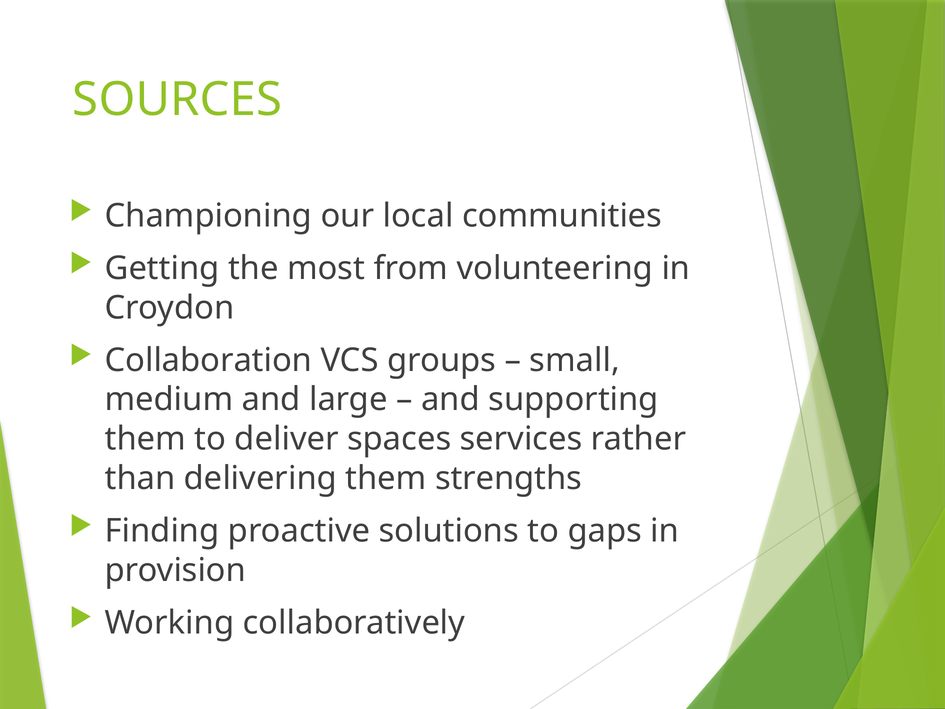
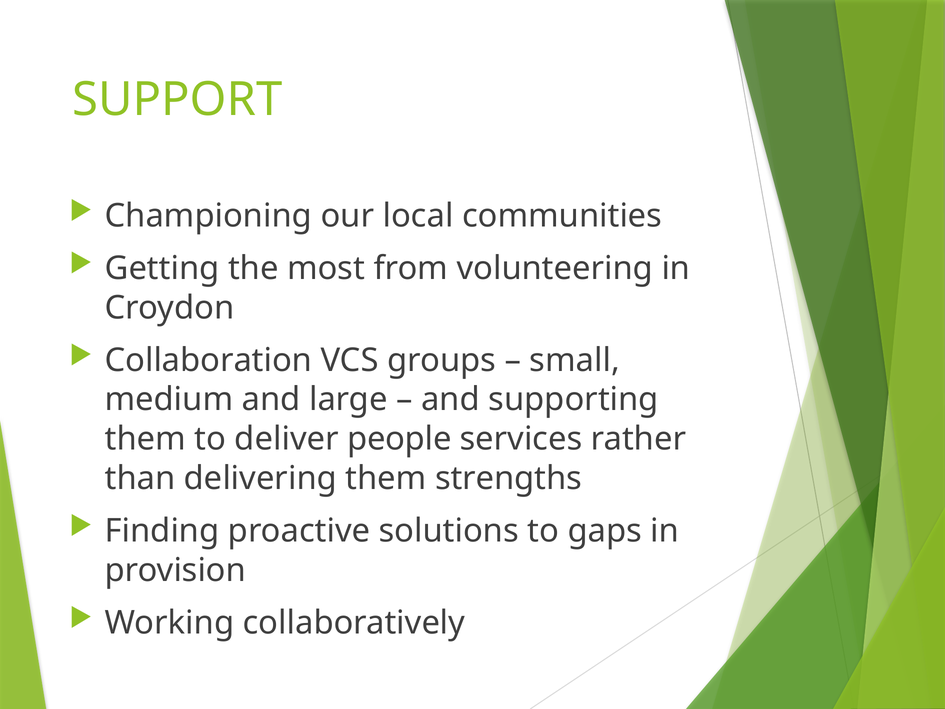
SOURCES: SOURCES -> SUPPORT
spaces: spaces -> people
